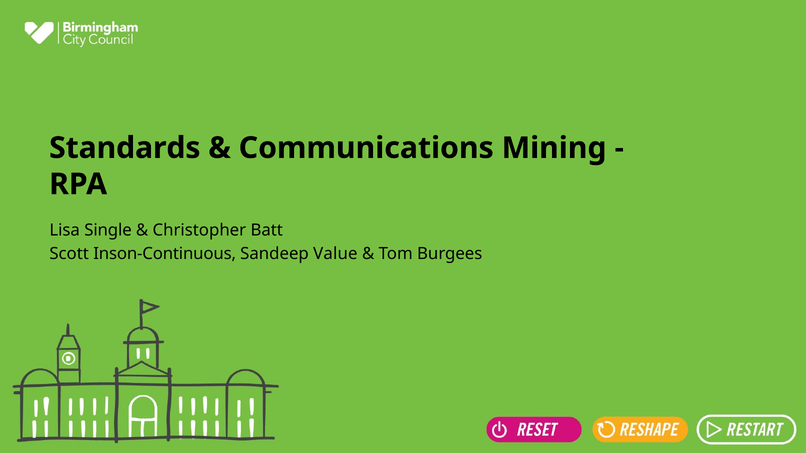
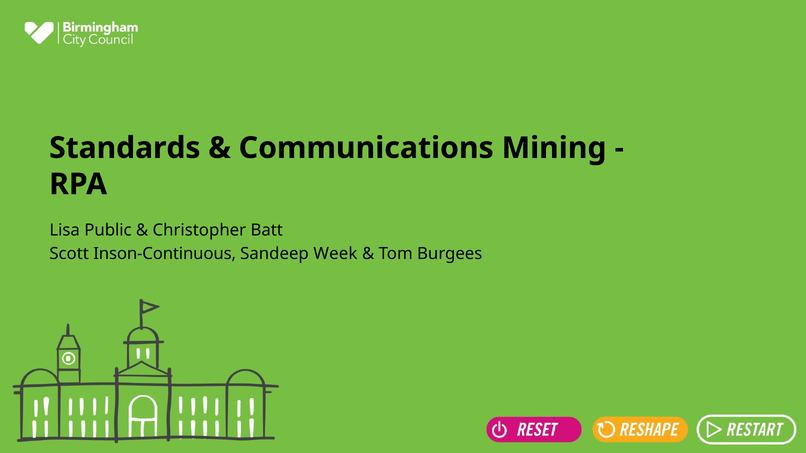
Single: Single -> Public
Value: Value -> Week
